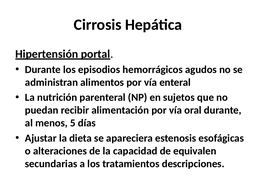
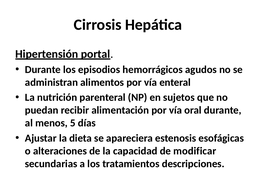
equivalen: equivalen -> modificar
